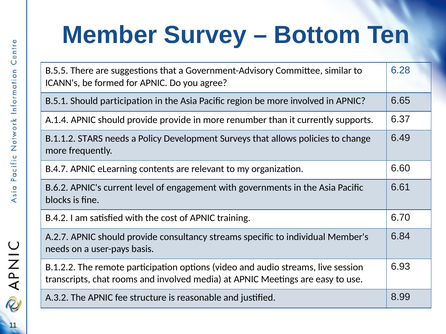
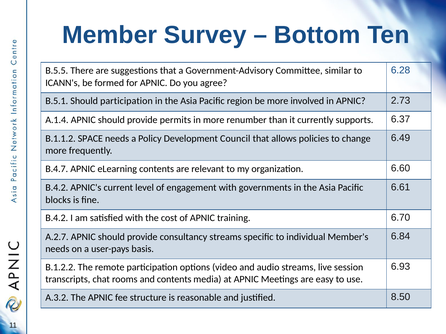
6.65: 6.65 -> 2.73
provide provide: provide -> permits
STARS: STARS -> SPACE
Surveys: Surveys -> Council
B.6.2 at (57, 188): B.6.2 -> B.4.2
and involved: involved -> contents
8.99: 8.99 -> 8.50
